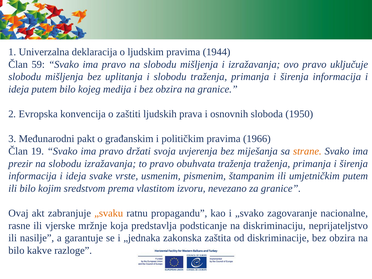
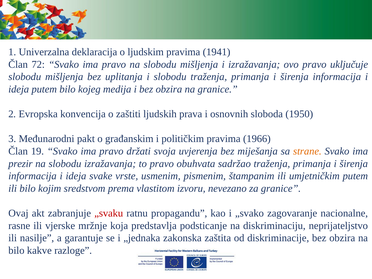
1944: 1944 -> 1941
59: 59 -> 72
obuhvata traženja: traženja -> sadržao
„svaku colour: orange -> red
